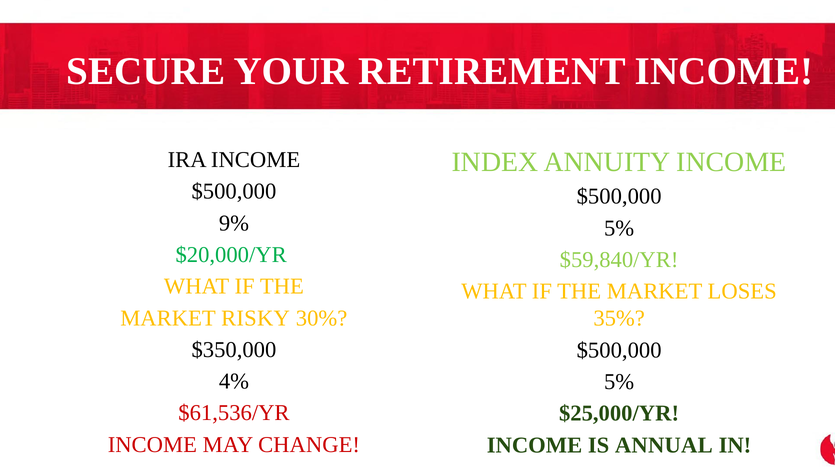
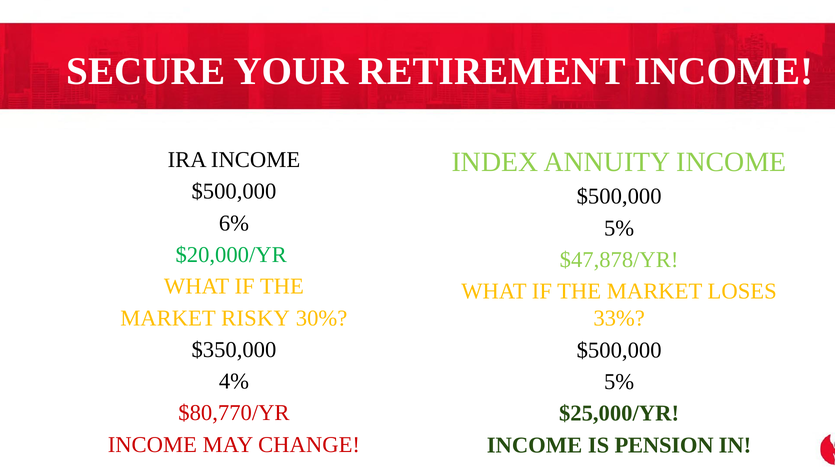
9%: 9% -> 6%
$59,840/YR: $59,840/YR -> $47,878/YR
35%: 35% -> 33%
$61,536/YR: $61,536/YR -> $80,770/YR
ANNUAL: ANNUAL -> PENSION
